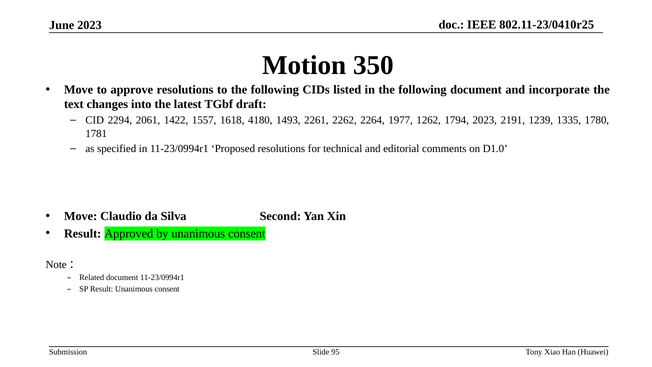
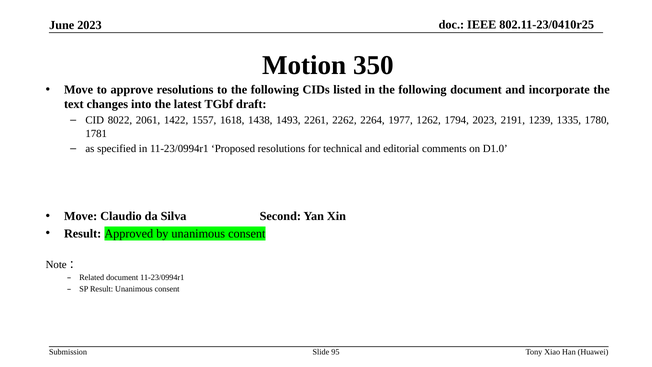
2294: 2294 -> 8022
4180: 4180 -> 1438
